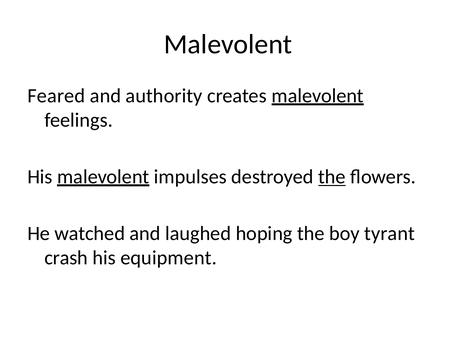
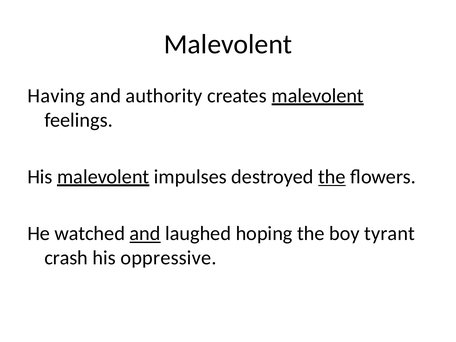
Feared: Feared -> Having
and at (145, 234) underline: none -> present
equipment: equipment -> oppressive
